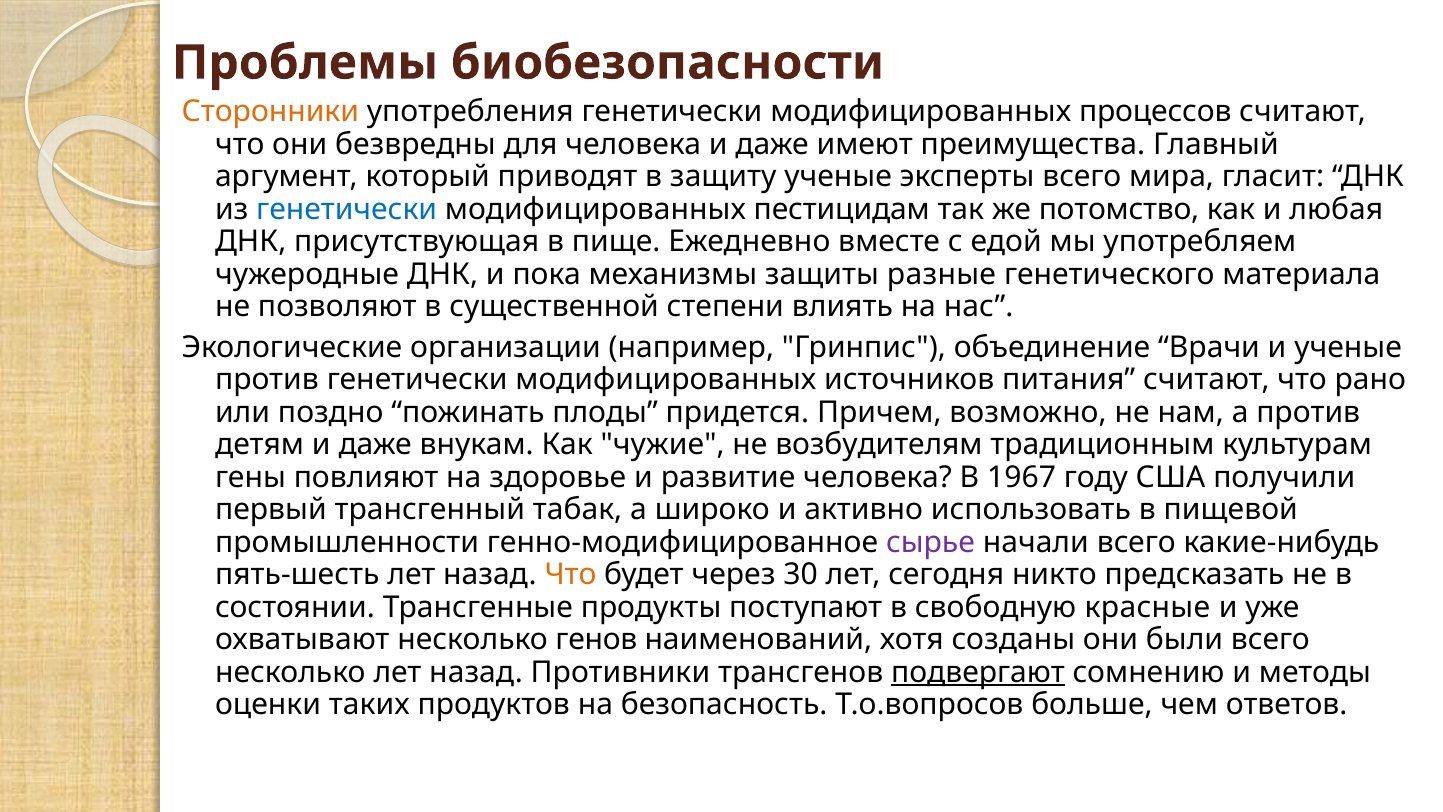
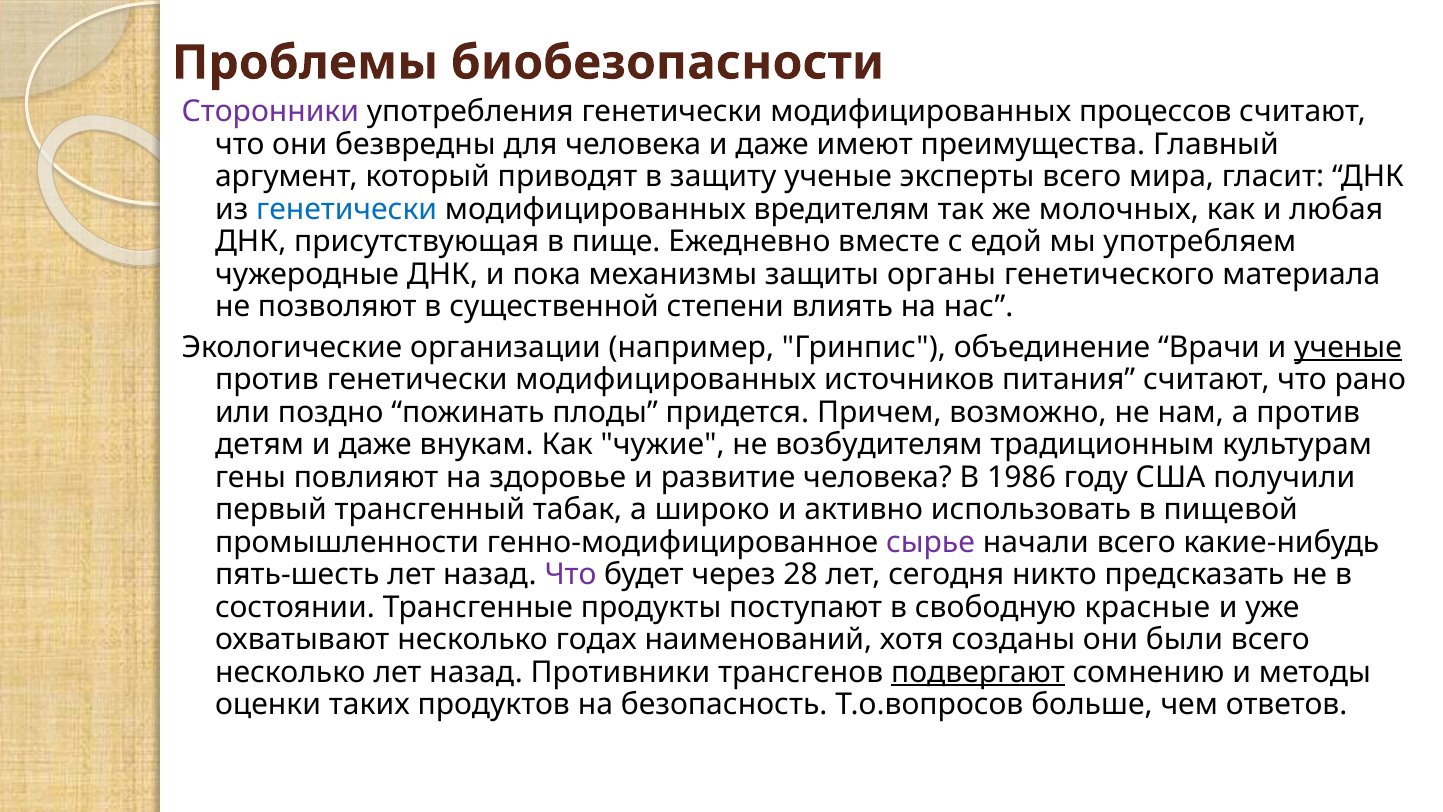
Сторонники colour: orange -> purple
пестицидам: пестицидам -> вредителям
потомство: потомство -> молочных
разные: разные -> органы
ученые at (1348, 347) underline: none -> present
1967: 1967 -> 1986
Что at (571, 574) colour: orange -> purple
30: 30 -> 28
генов: генов -> годах
